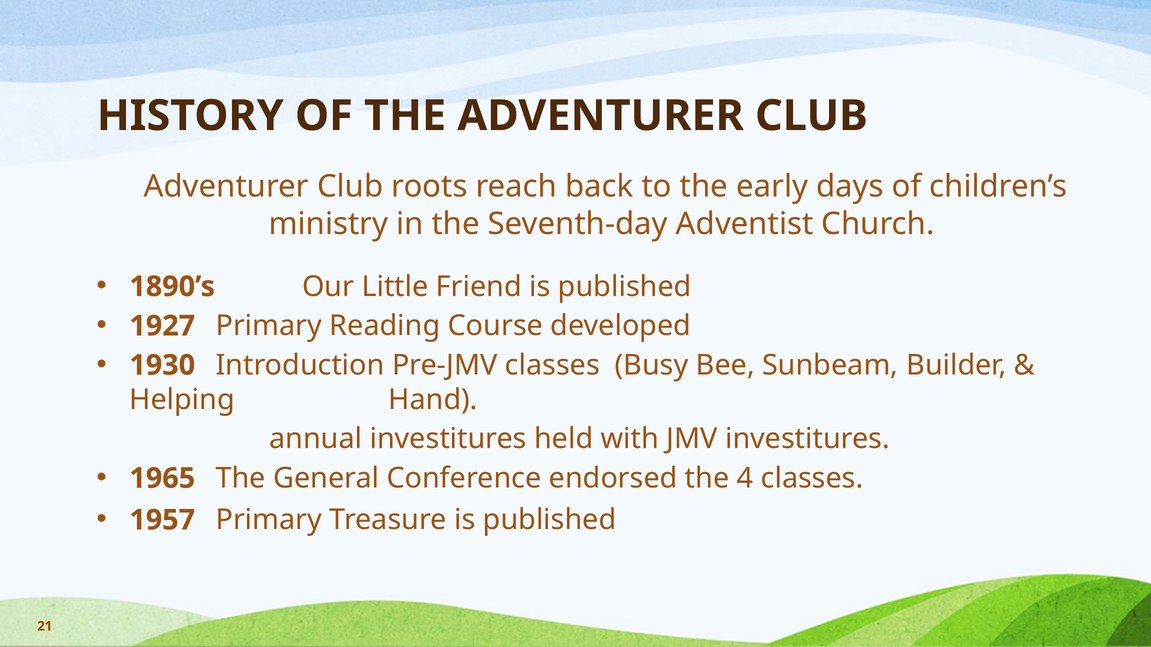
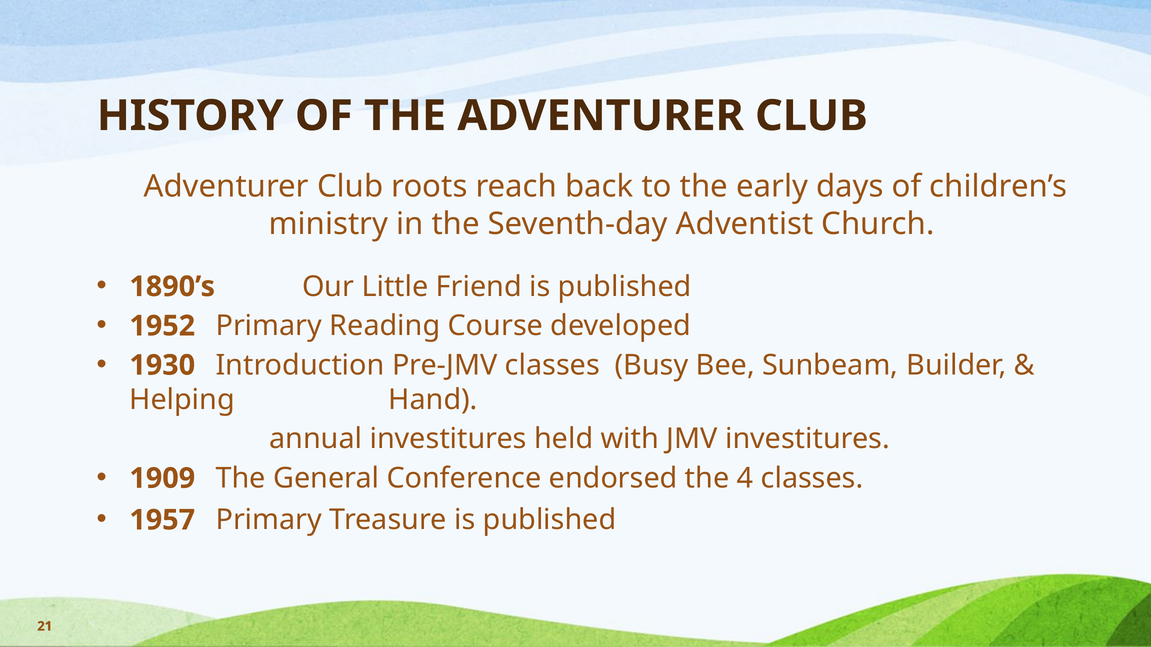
1927: 1927 -> 1952
1965: 1965 -> 1909
